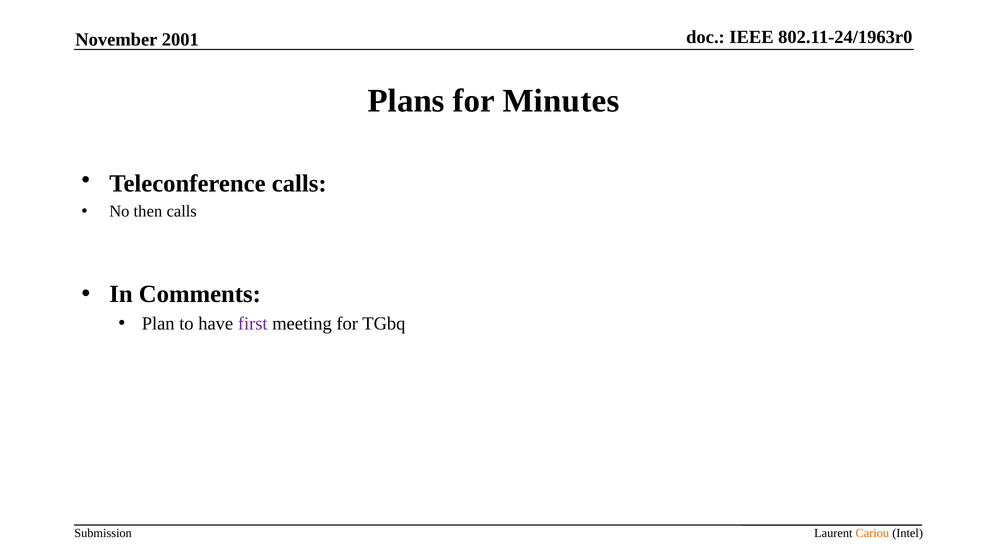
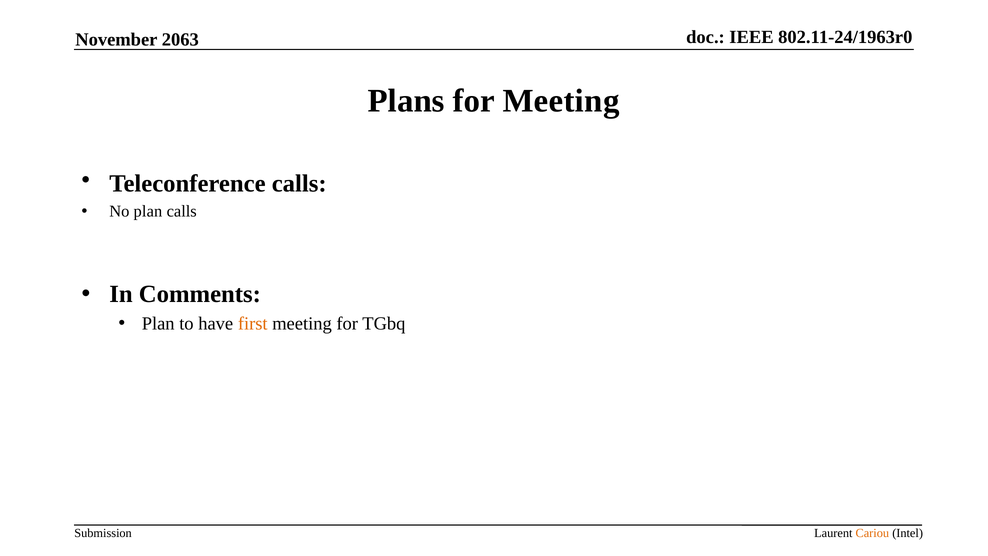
2001: 2001 -> 2063
for Minutes: Minutes -> Meeting
No then: then -> plan
first colour: purple -> orange
